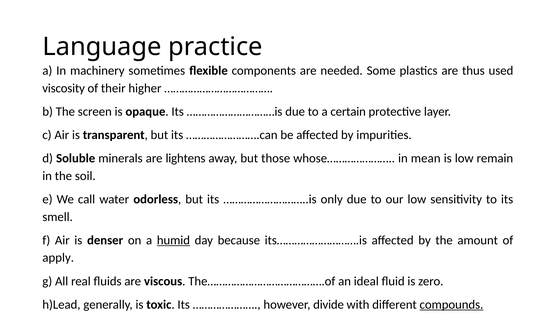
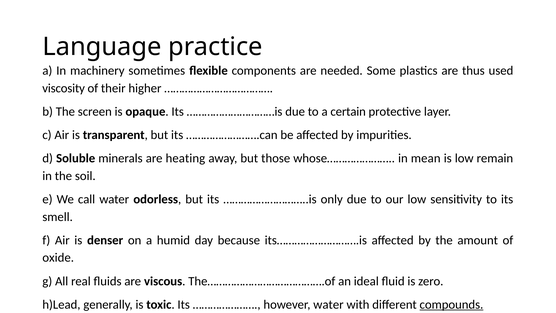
lightens: lightens -> heating
humid underline: present -> none
apply: apply -> oxide
however divide: divide -> water
